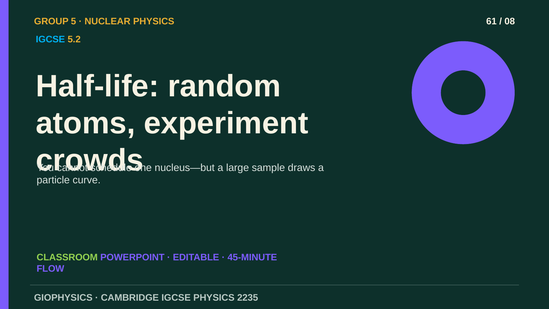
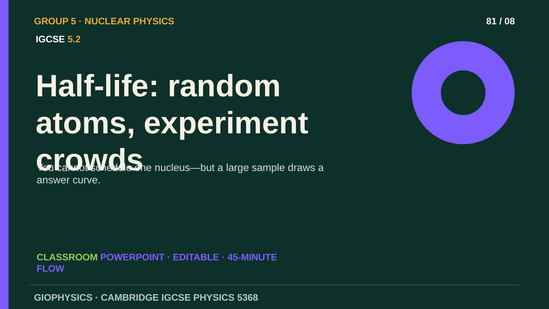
61: 61 -> 81
IGCSE at (50, 39) colour: light blue -> white
particle: particle -> answer
2235: 2235 -> 5368
